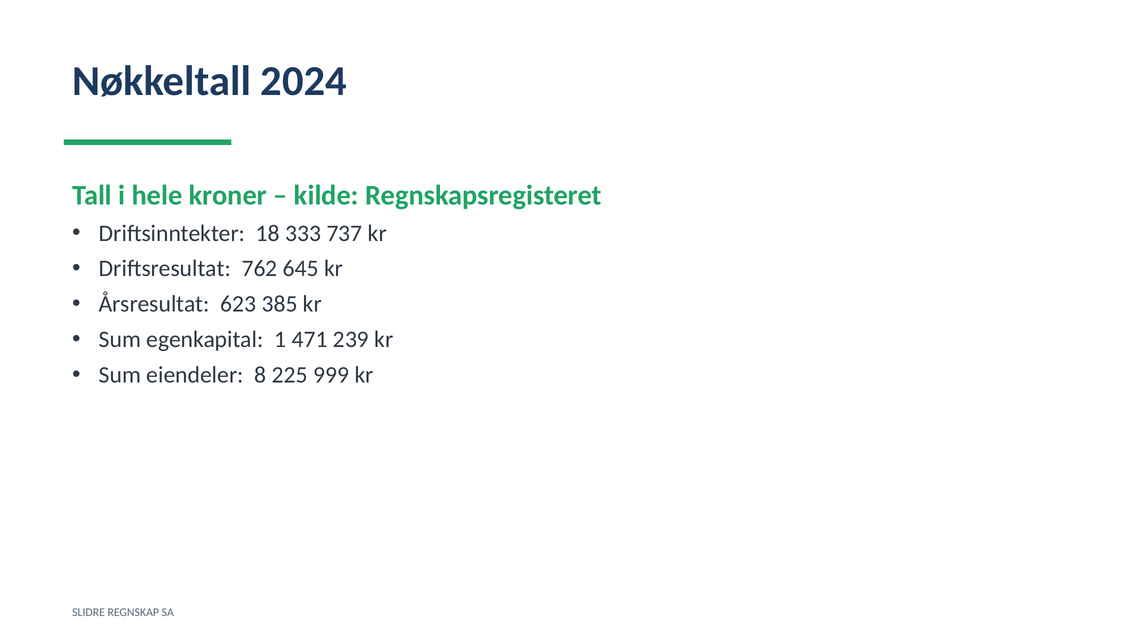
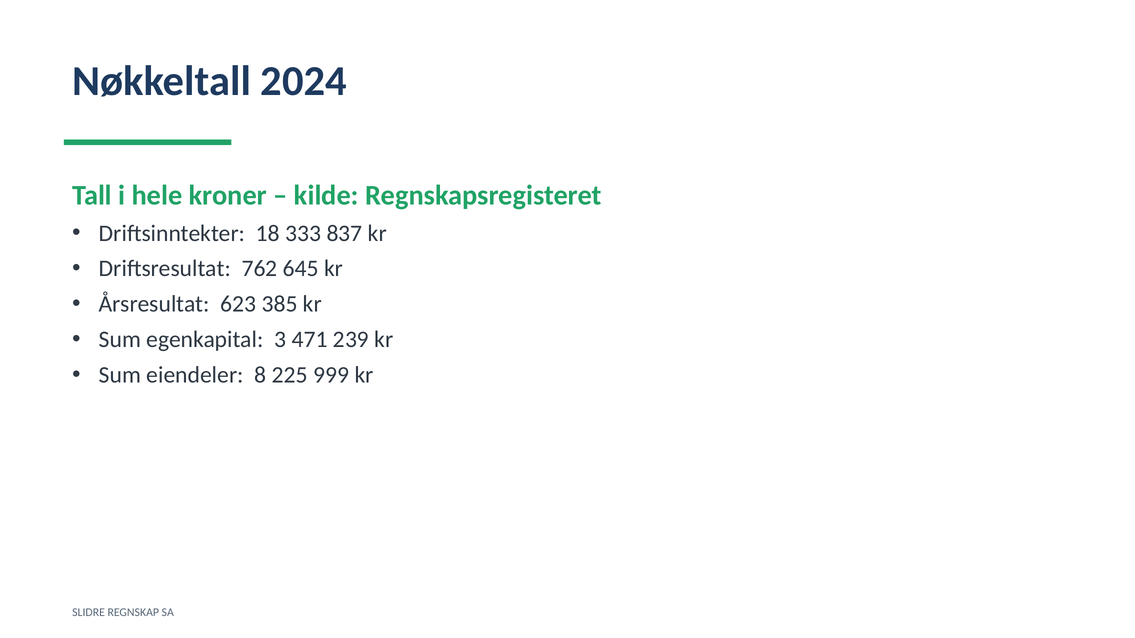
737: 737 -> 837
1: 1 -> 3
